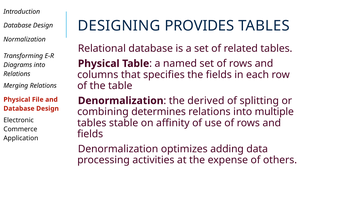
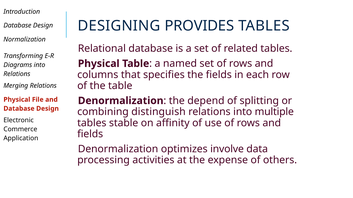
derived: derived -> depend
determines: determines -> distinguish
adding: adding -> involve
